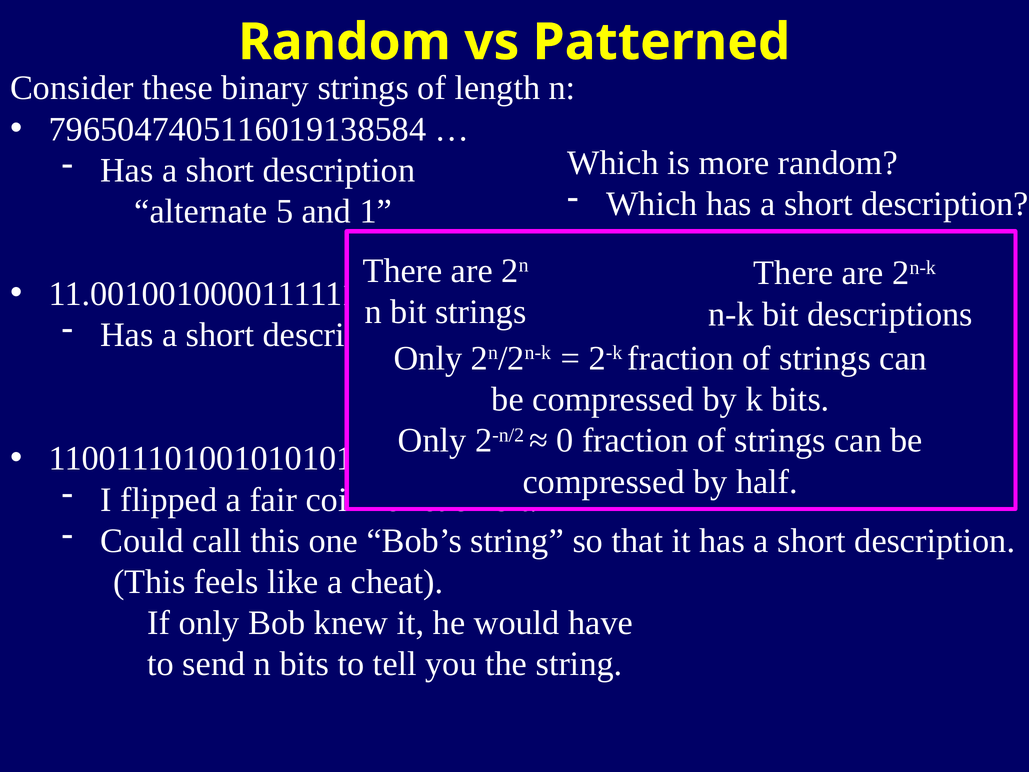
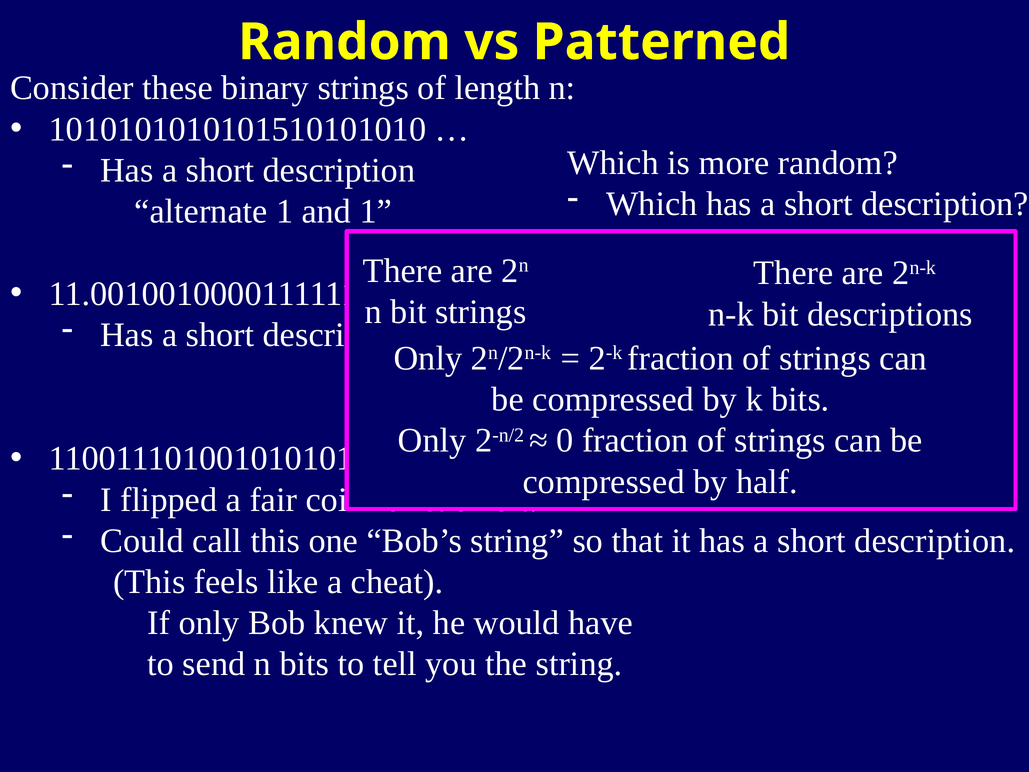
7965047405116019138584: 7965047405116019138584 -> 1010101010101510101010
alternate 5: 5 -> 1
